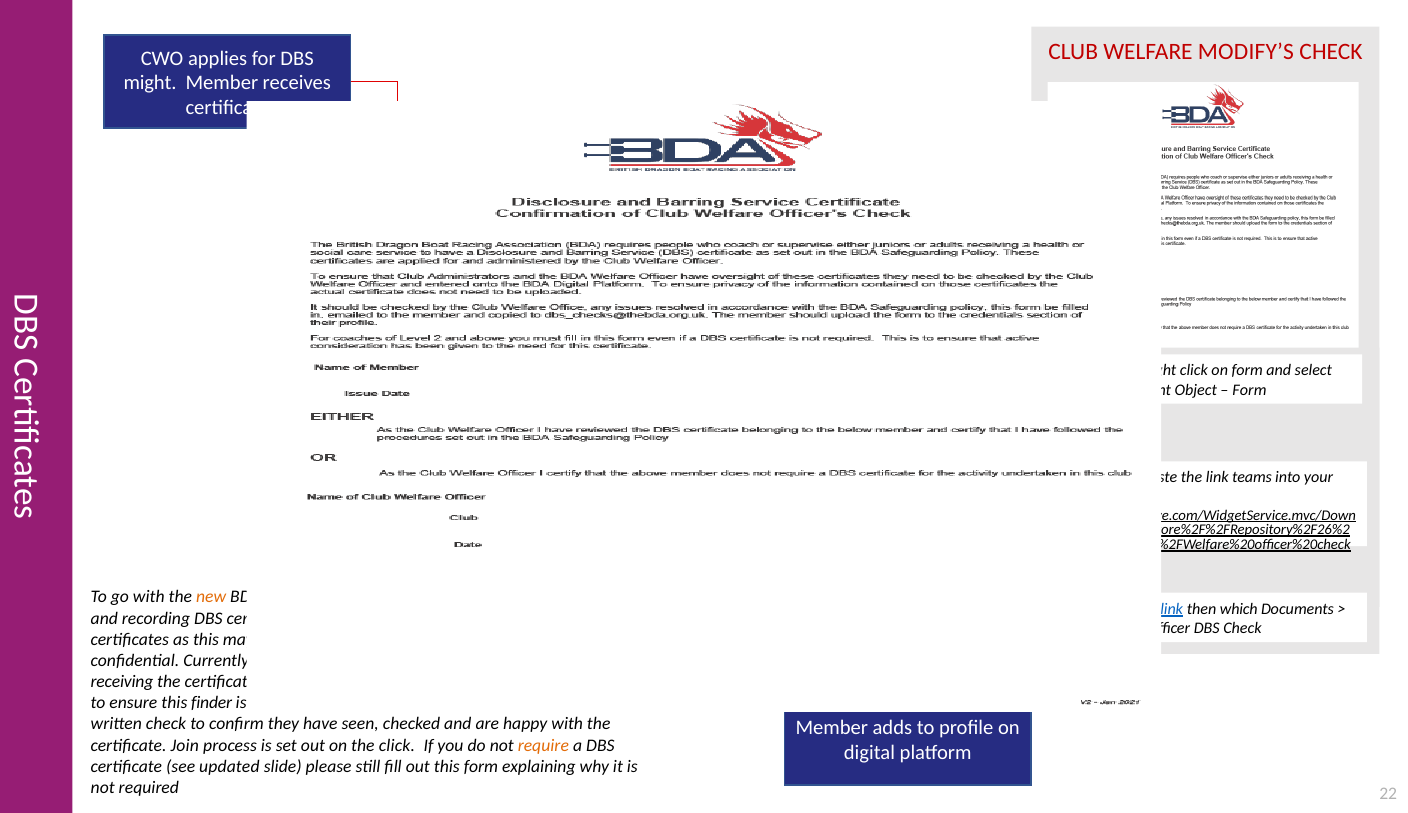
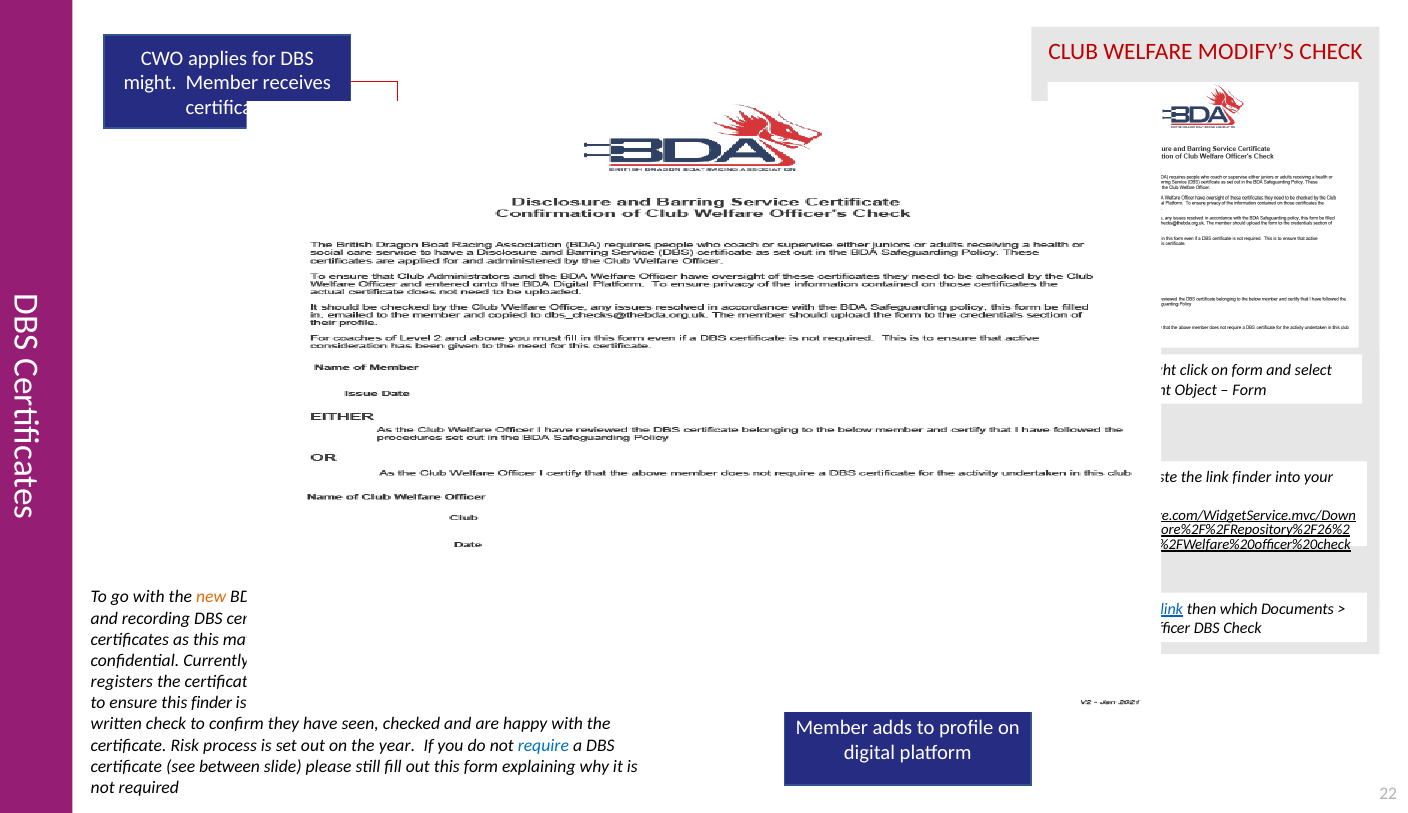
link teams: teams -> finder
receiving: receiving -> registers
Join: Join -> Risk
the click: click -> year
require colour: orange -> blue
updated: updated -> between
